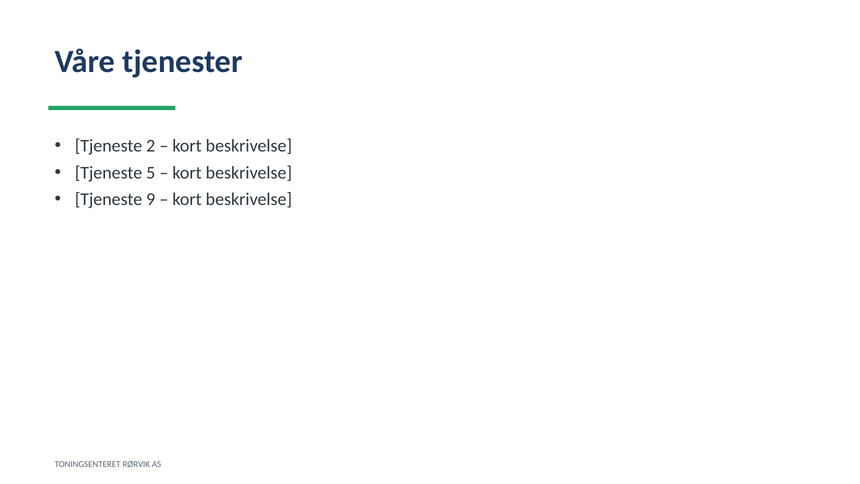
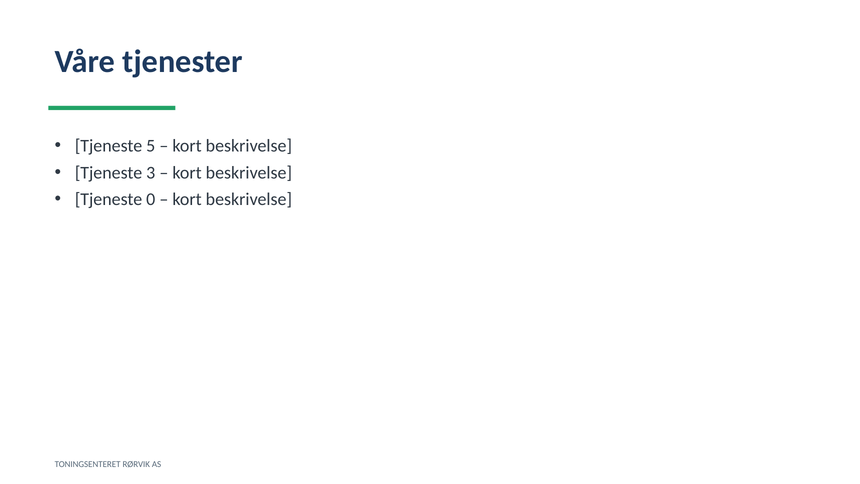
2: 2 -> 5
5: 5 -> 3
9: 9 -> 0
